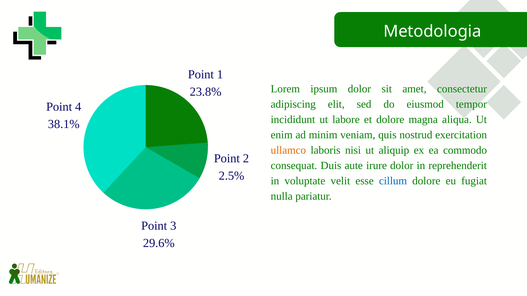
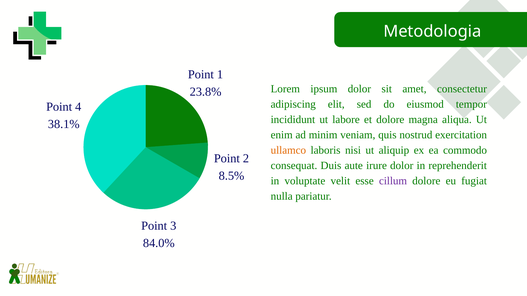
2.5%: 2.5% -> 8.5%
cillum colour: blue -> purple
29.6%: 29.6% -> 84.0%
